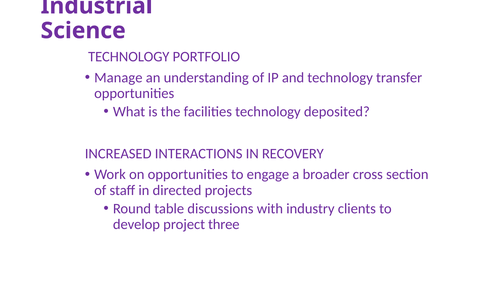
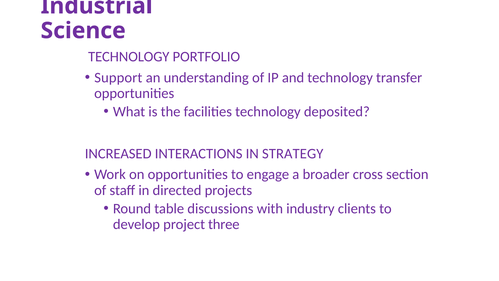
Manage: Manage -> Support
RECOVERY: RECOVERY -> STRATEGY
